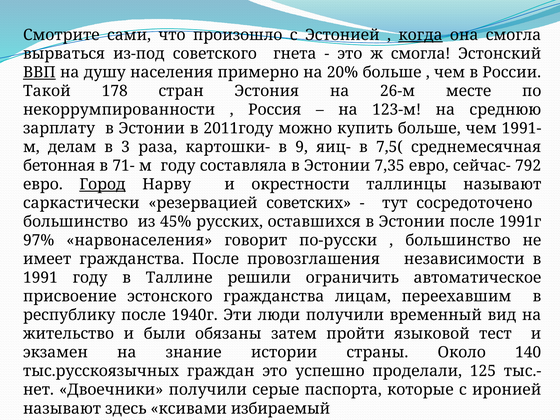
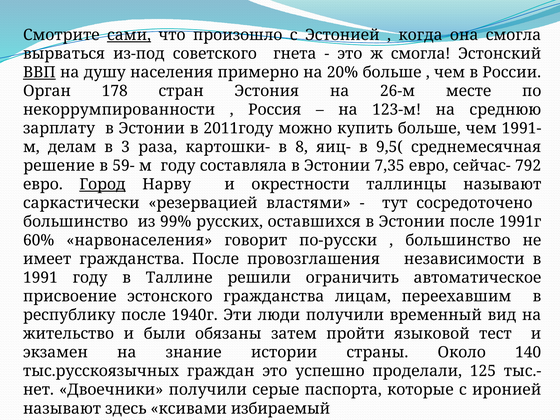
сами underline: none -> present
когда underline: present -> none
Такой: Такой -> Орган
9: 9 -> 8
7,5(: 7,5( -> 9,5(
бетонная: бетонная -> решение
71-: 71- -> 59-
советских: советских -> властями
45%: 45% -> 99%
97%: 97% -> 60%
